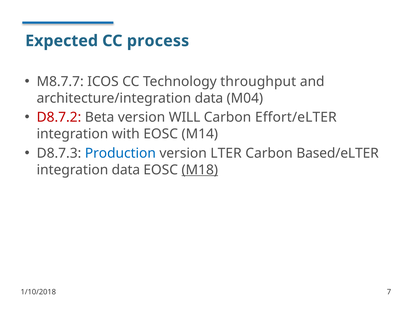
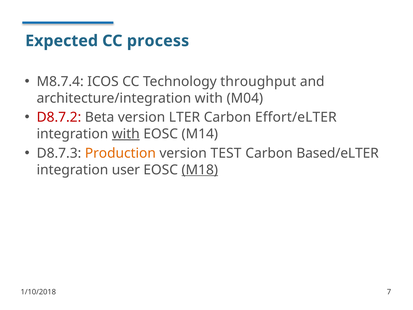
M8.7.7: M8.7.7 -> M8.7.4
architecture/integration data: data -> with
WILL: WILL -> LTER
with at (126, 134) underline: none -> present
Production colour: blue -> orange
LTER: LTER -> TEST
integration data: data -> user
